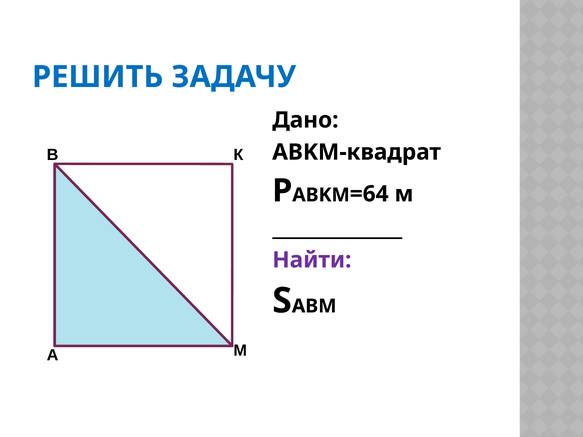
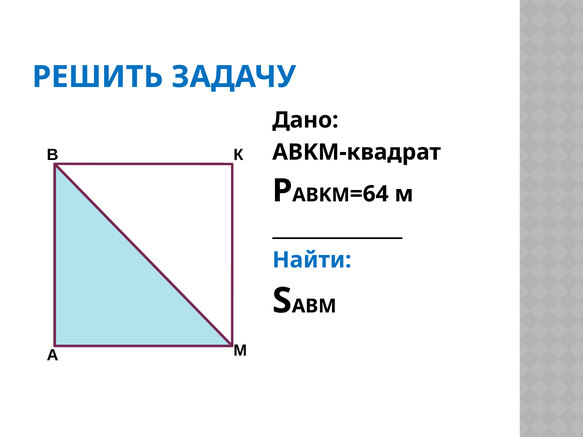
Найти colour: purple -> blue
